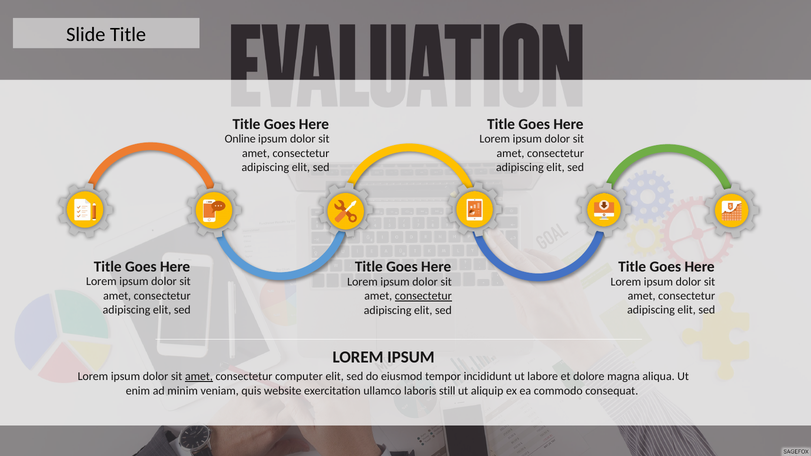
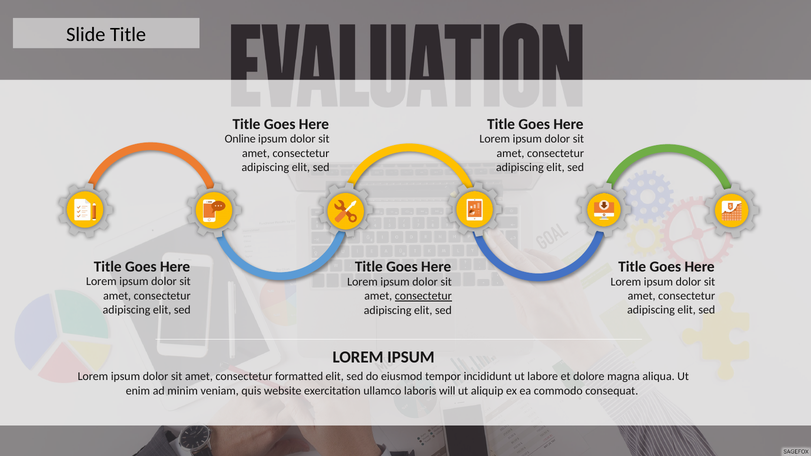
amet at (199, 377) underline: present -> none
computer: computer -> formatted
still: still -> will
